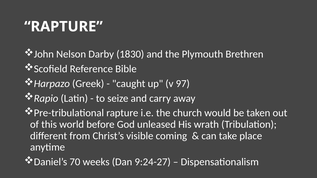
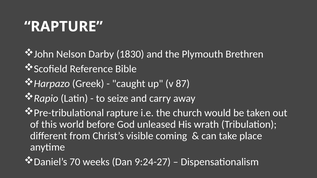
97: 97 -> 87
